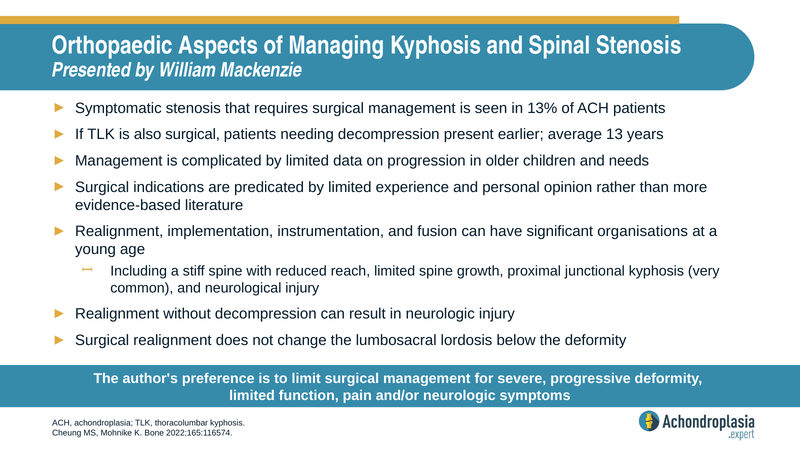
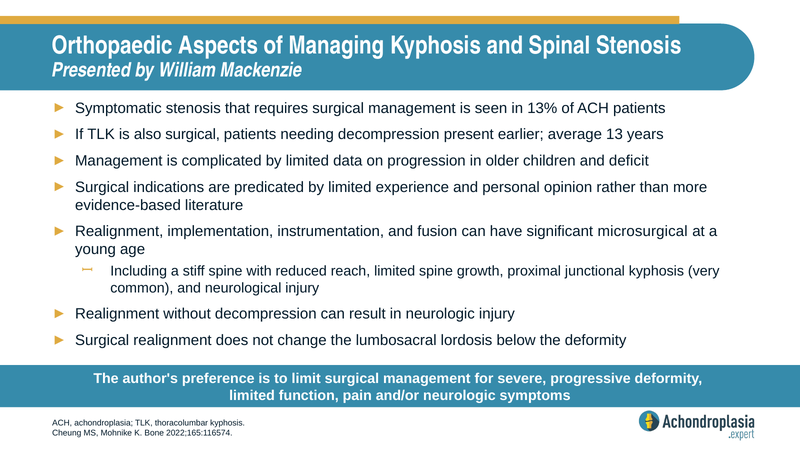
needs: needs -> deficit
organisations: organisations -> microsurgical
